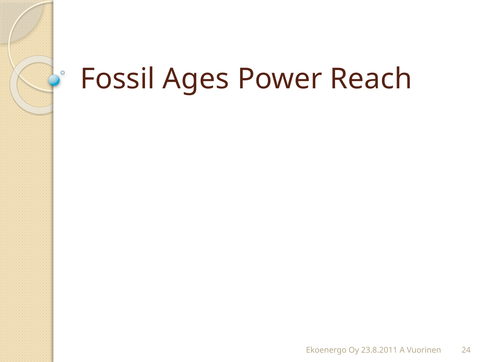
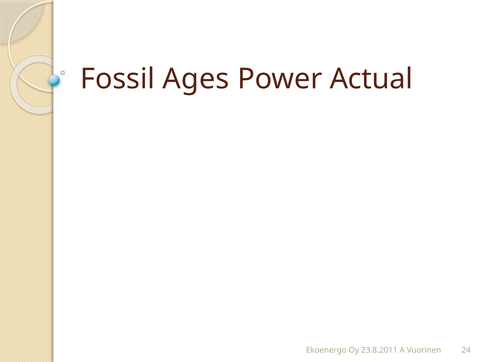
Reach: Reach -> Actual
